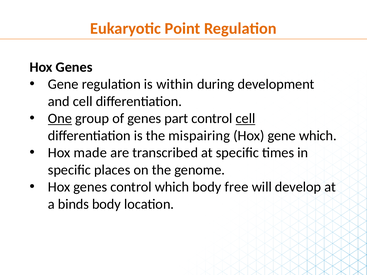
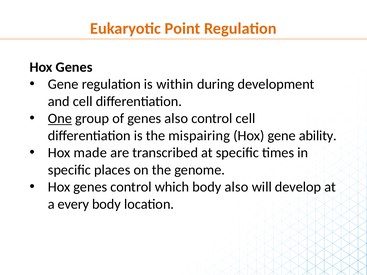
genes part: part -> also
cell at (245, 119) underline: present -> none
gene which: which -> ability
body free: free -> also
binds: binds -> every
